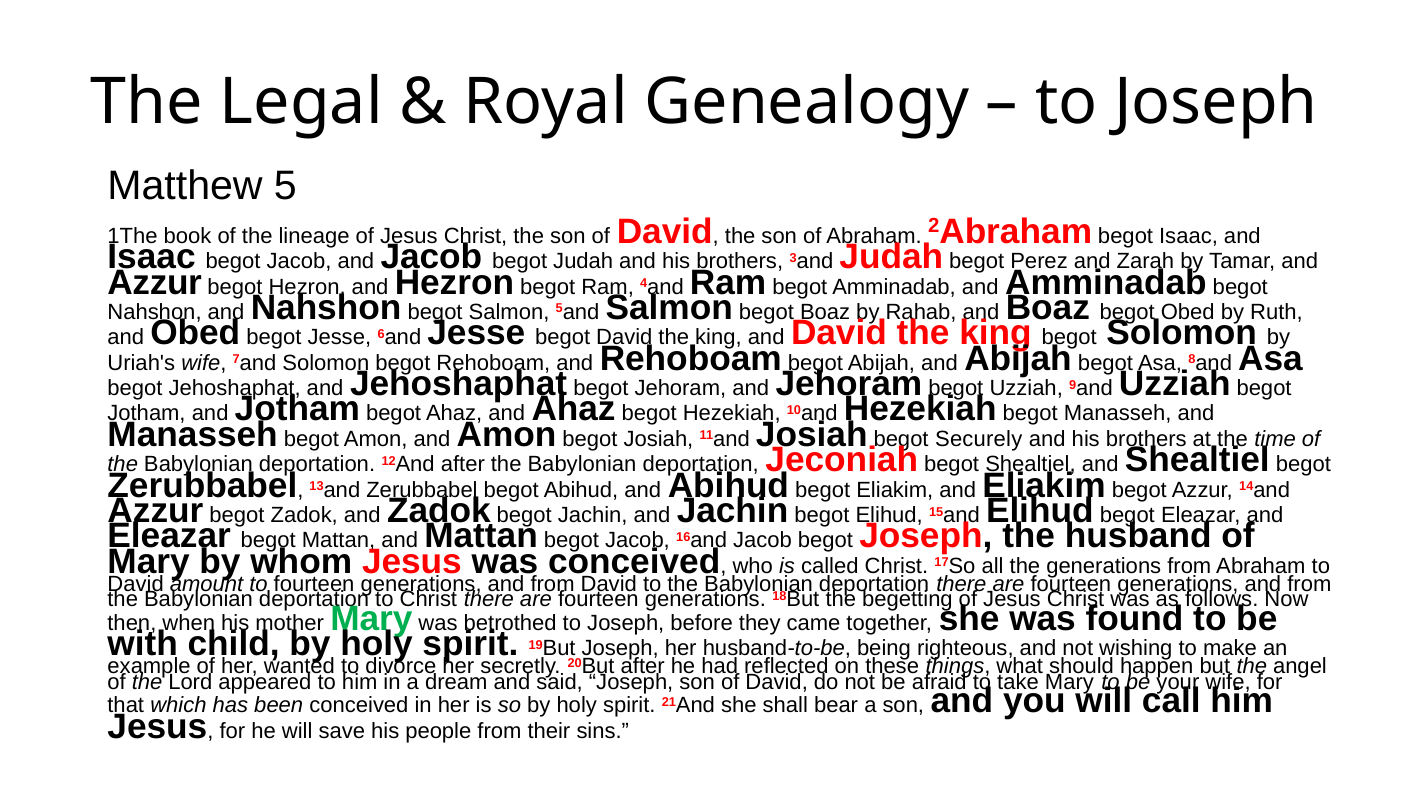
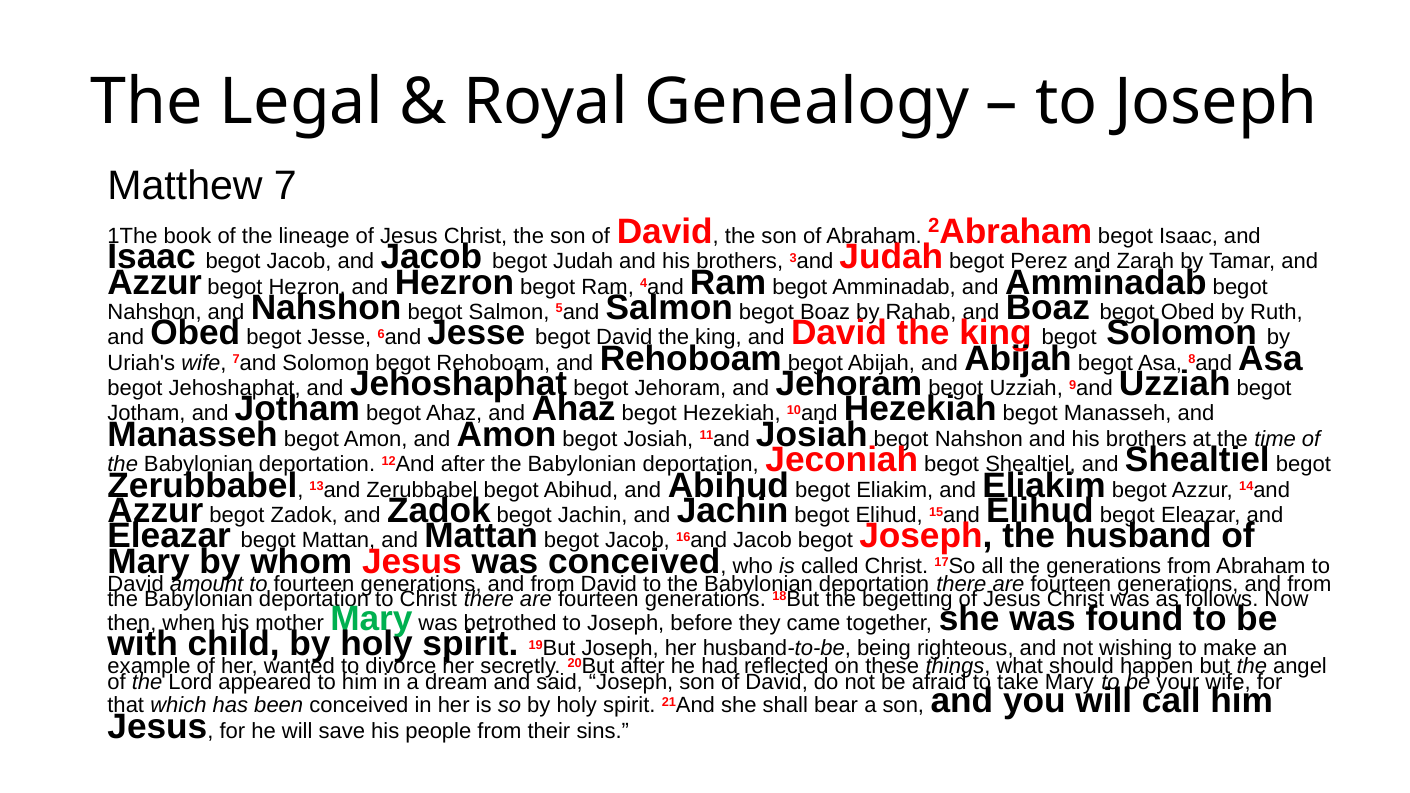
5: 5 -> 7
Josiah begot Securely: Securely -> Nahshon
